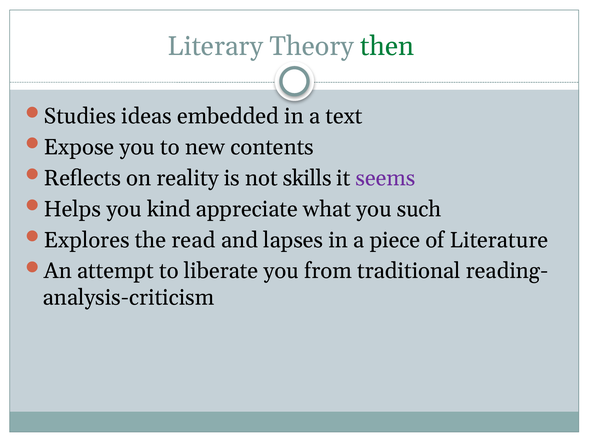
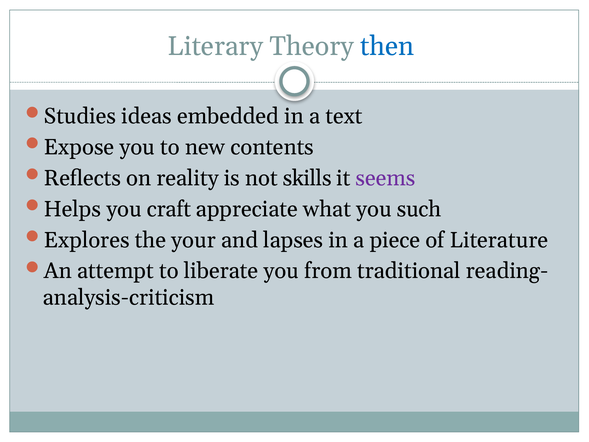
then colour: green -> blue
kind: kind -> craft
read: read -> your
